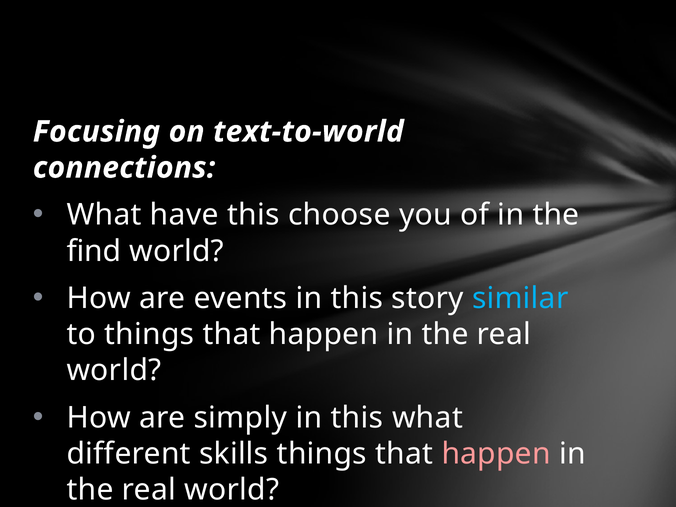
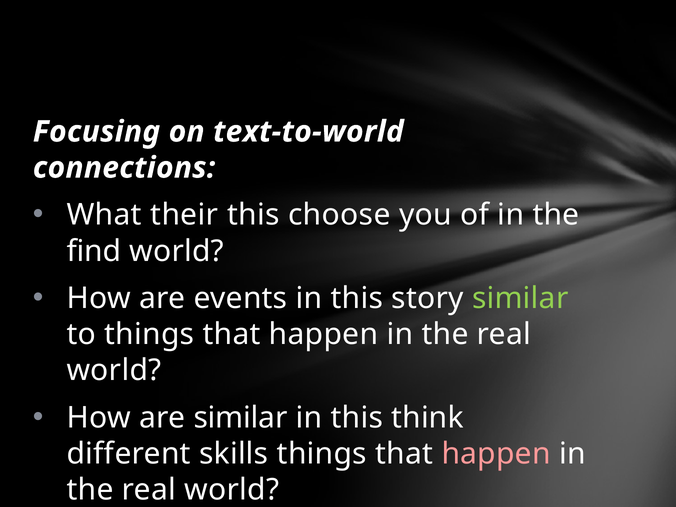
have: have -> their
similar at (520, 298) colour: light blue -> light green
are simply: simply -> similar
this what: what -> think
